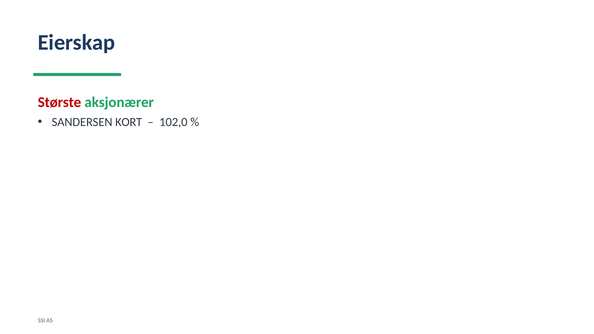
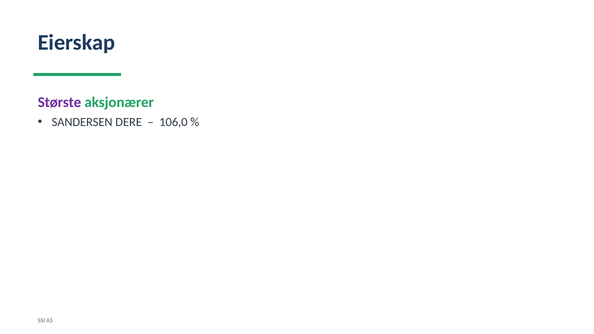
Største colour: red -> purple
KORT: KORT -> DERE
102,0: 102,0 -> 106,0
